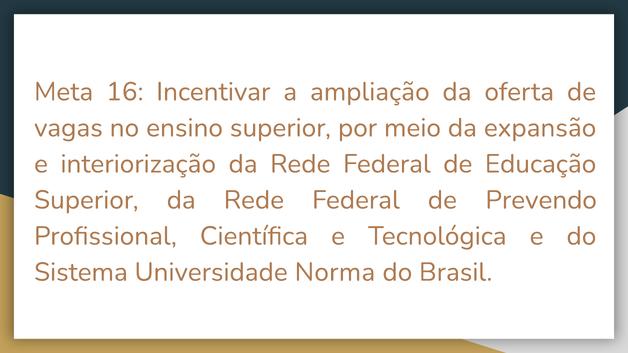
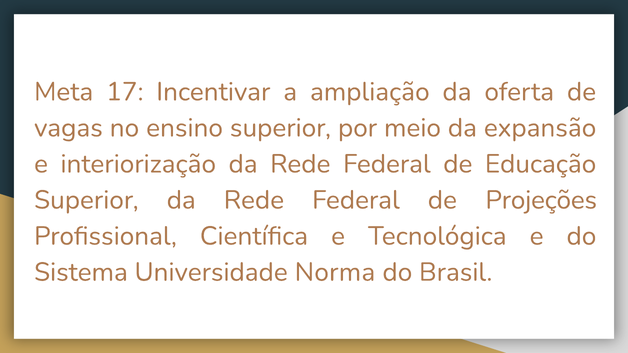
16: 16 -> 17
Prevendo: Prevendo -> Projeções
